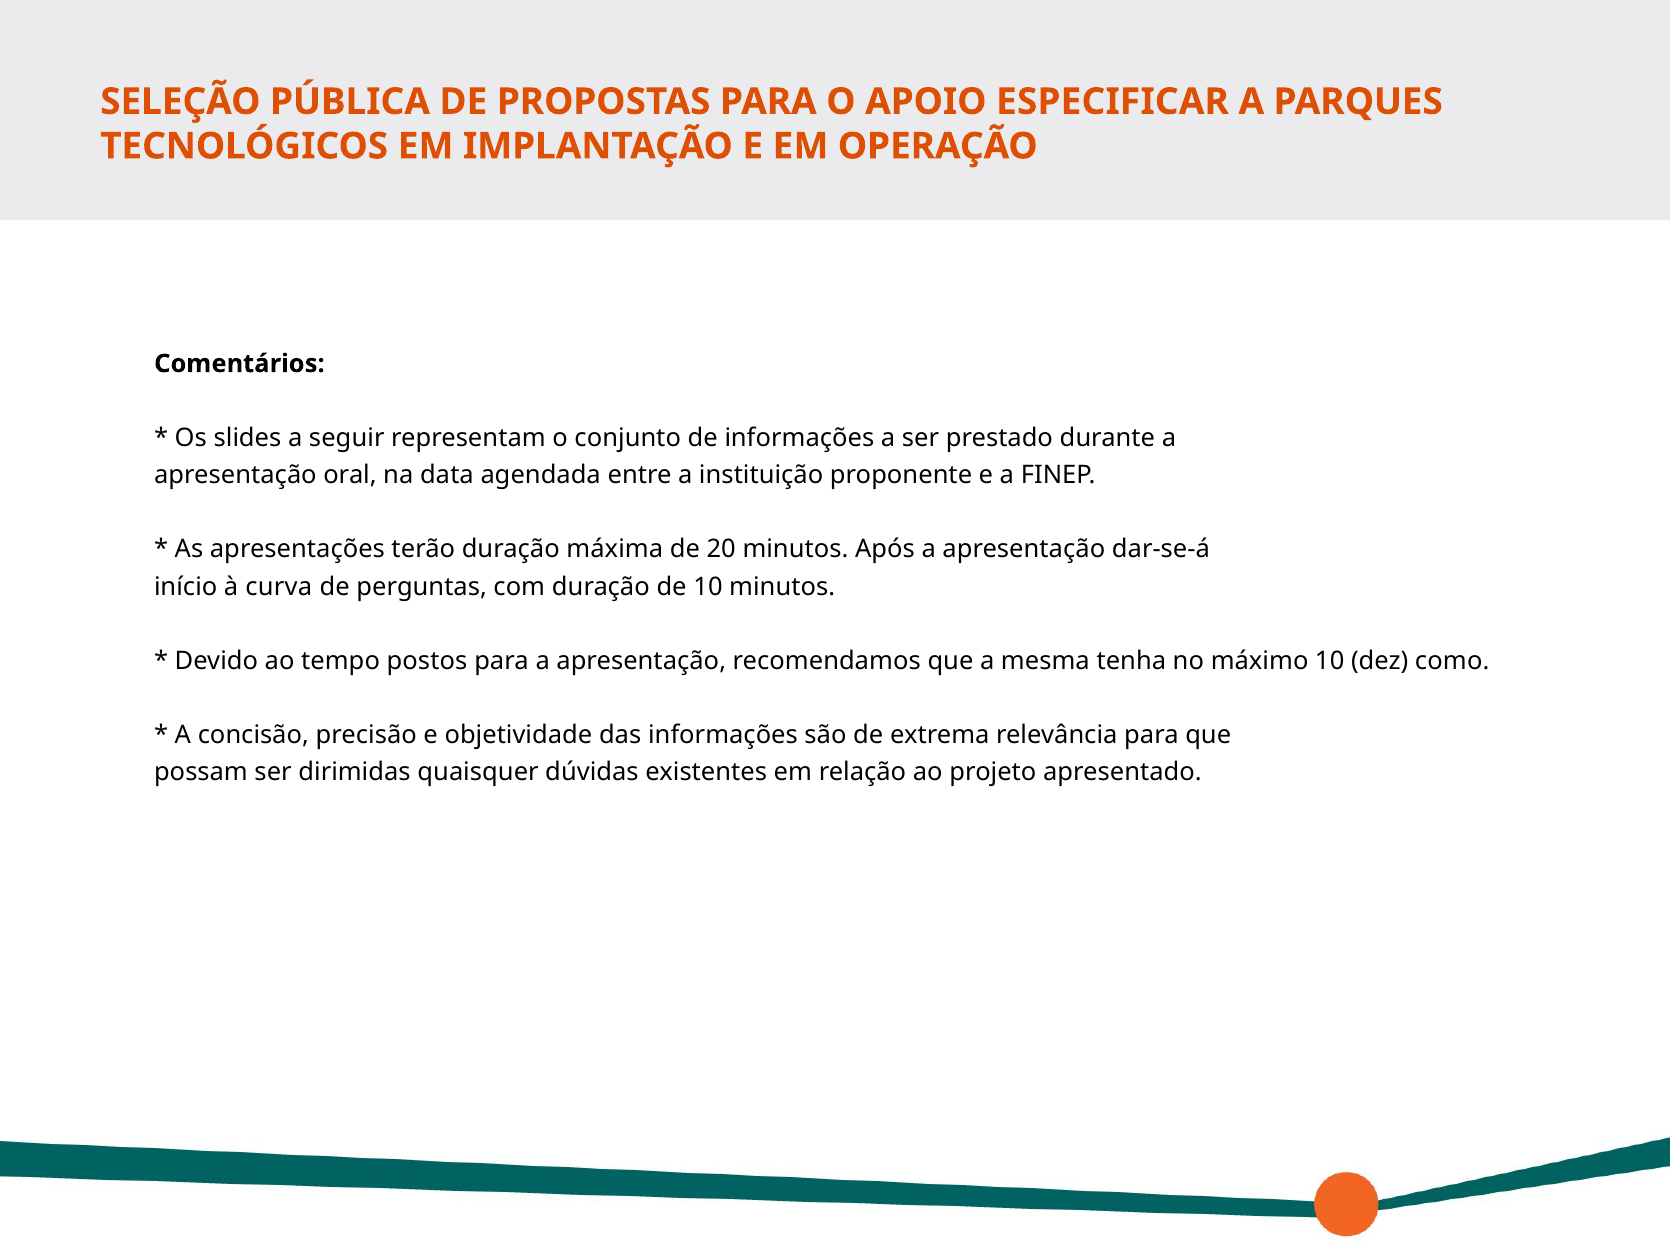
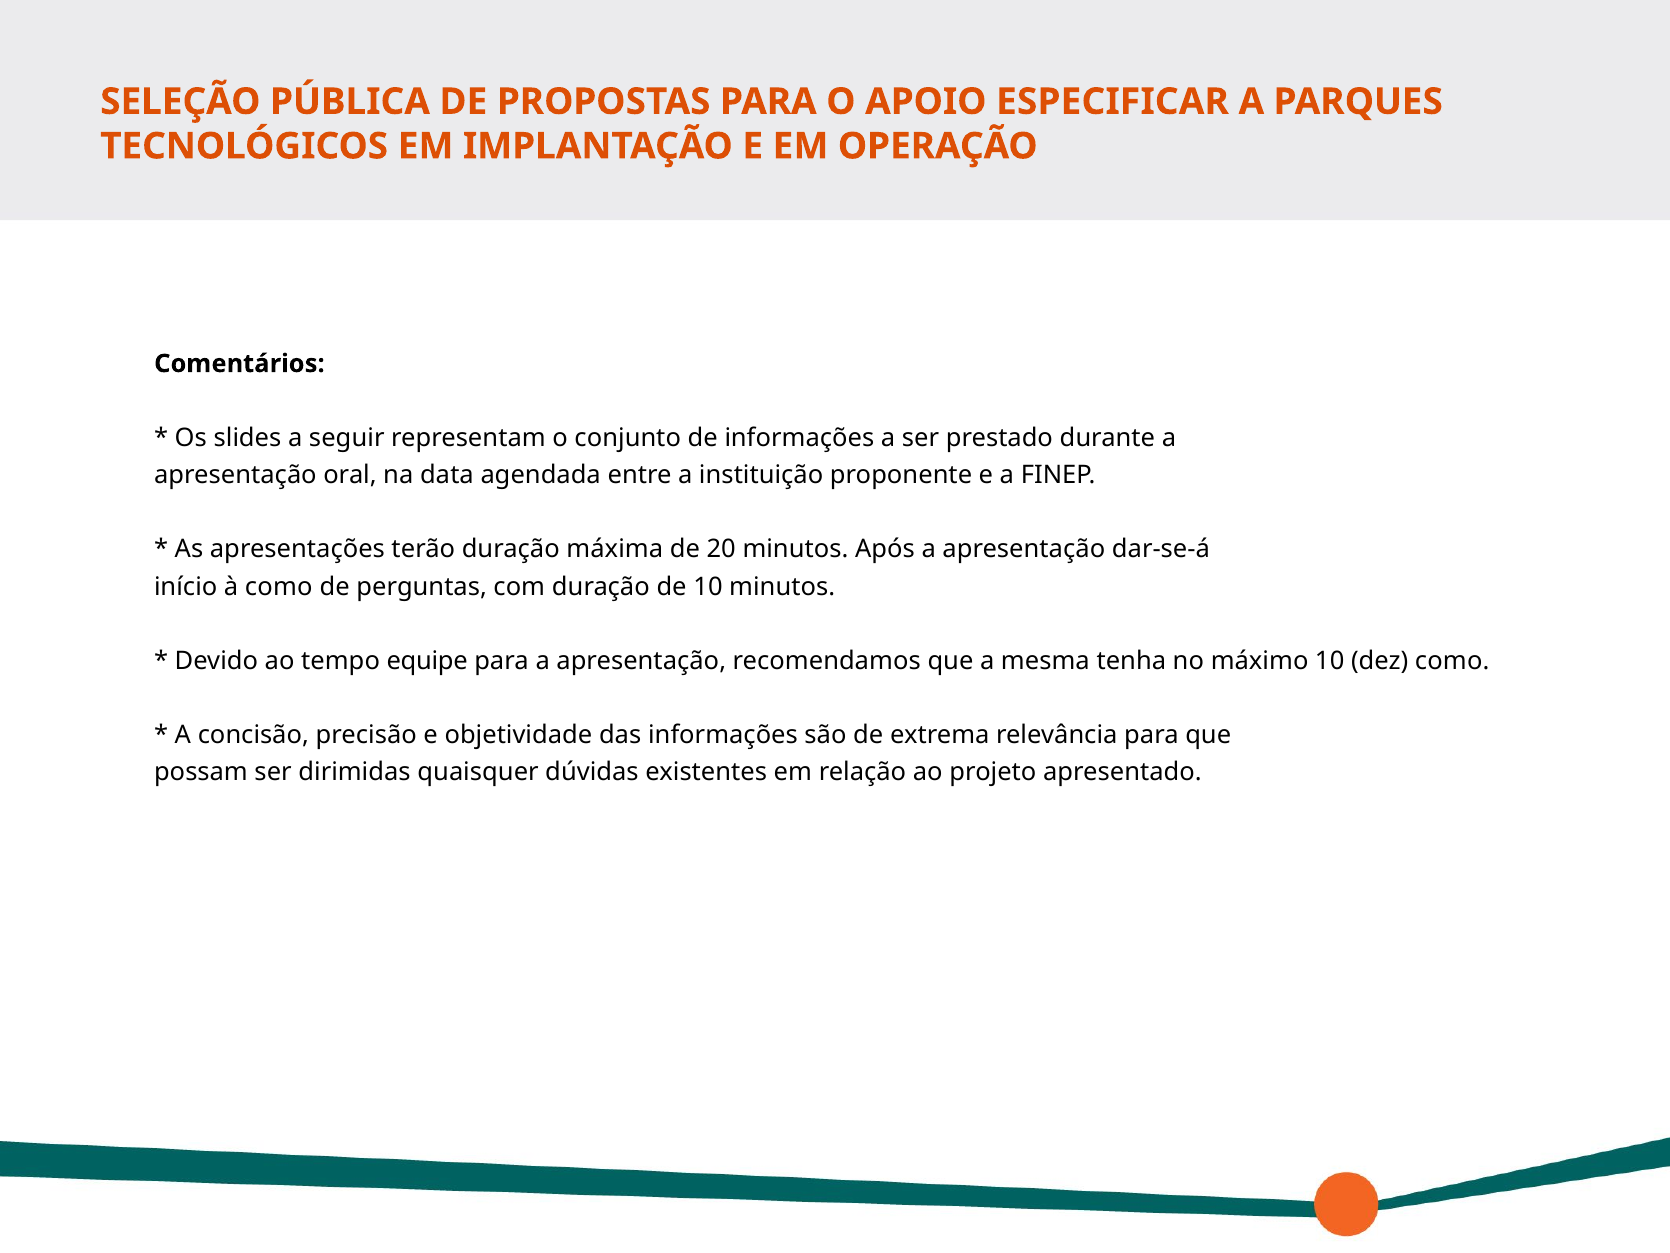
à curva: curva -> como
postos: postos -> equipe
